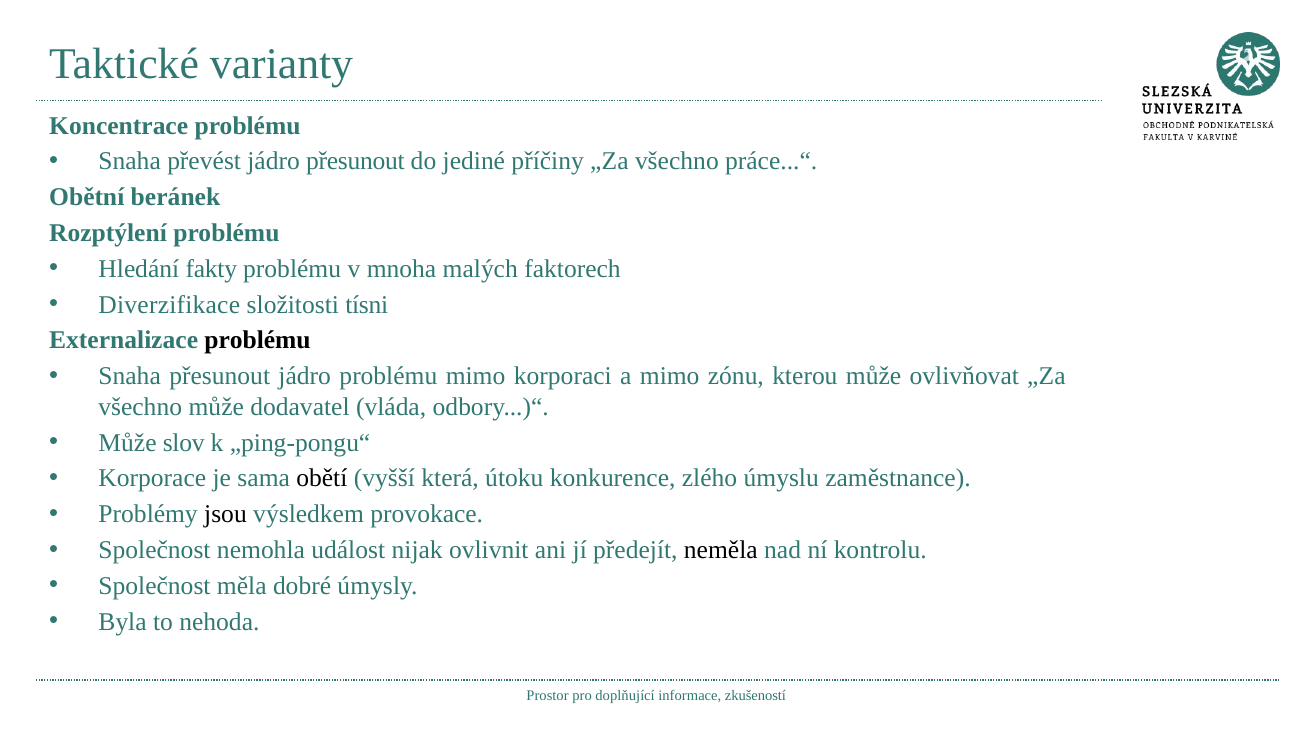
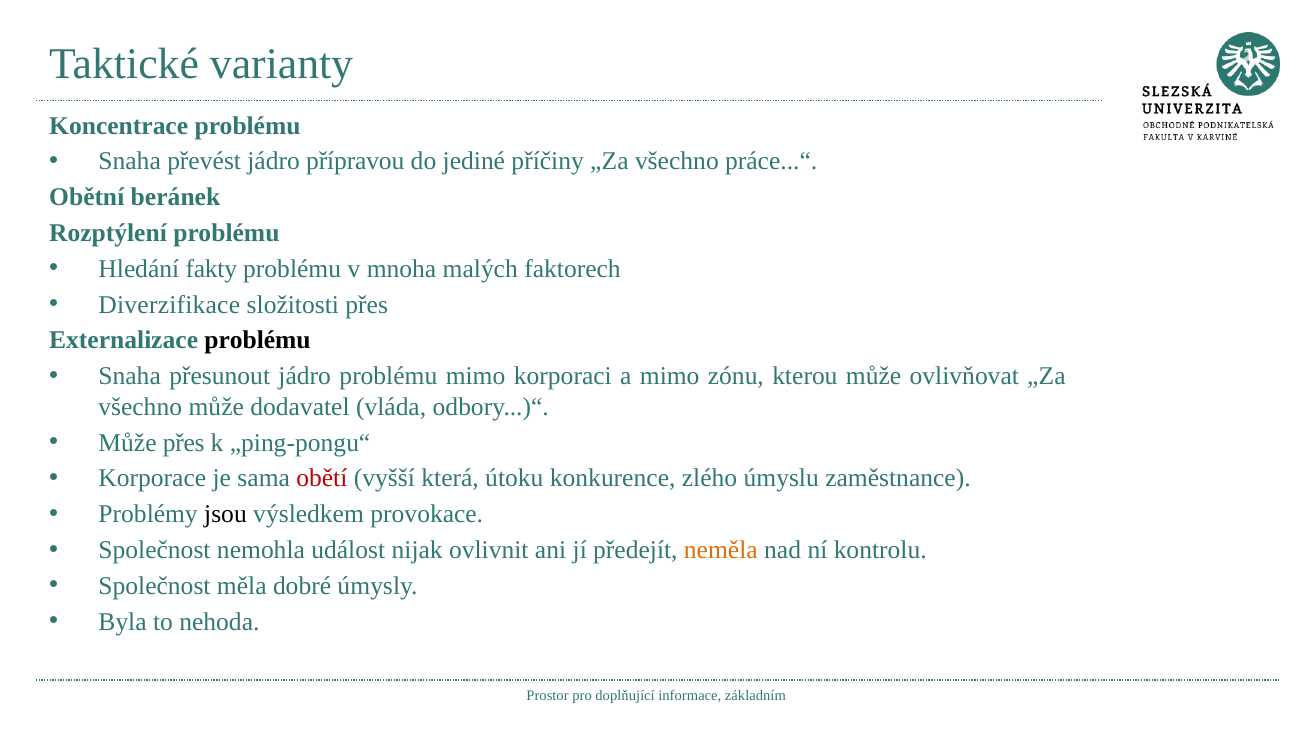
jádro přesunout: přesunout -> přípravou
složitosti tísni: tísni -> přes
Může slov: slov -> přes
obětí colour: black -> red
neměla colour: black -> orange
zkušeností: zkušeností -> základním
